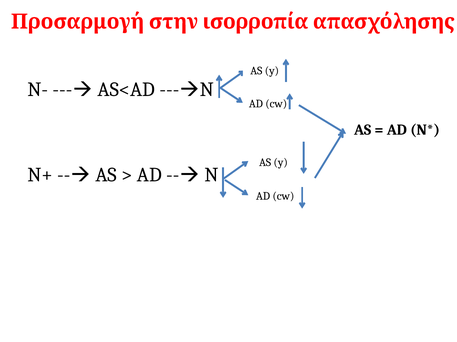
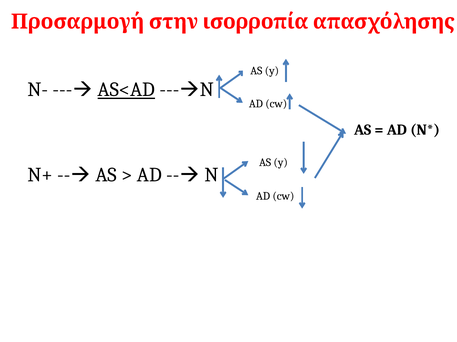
AS<AD underline: none -> present
